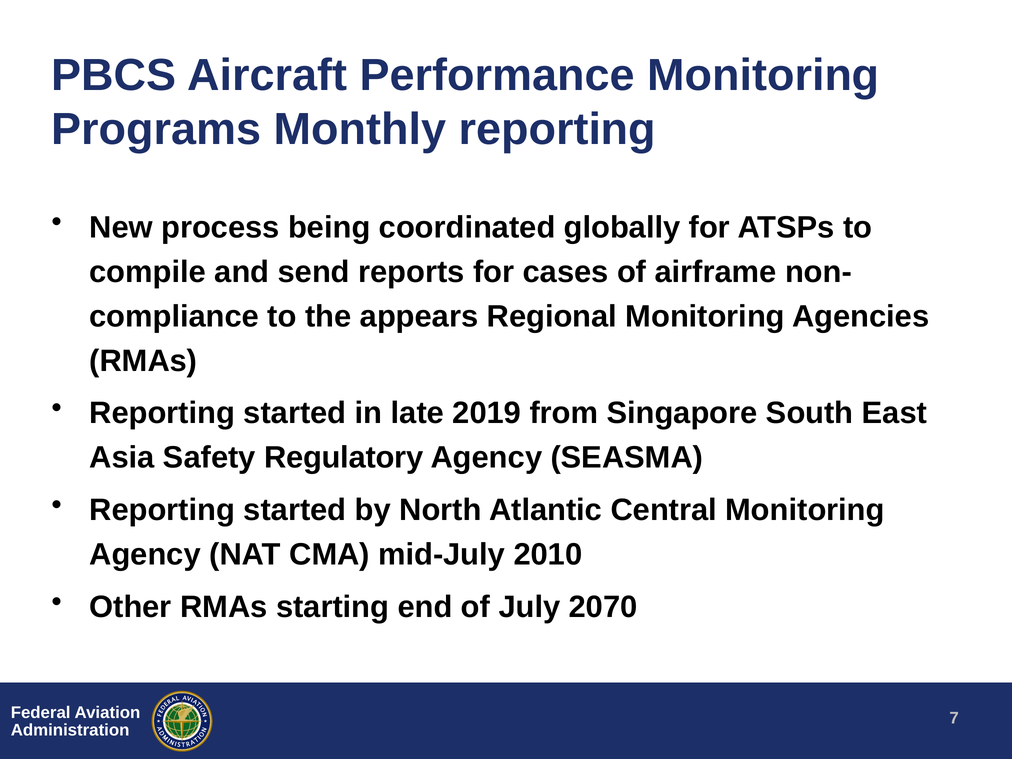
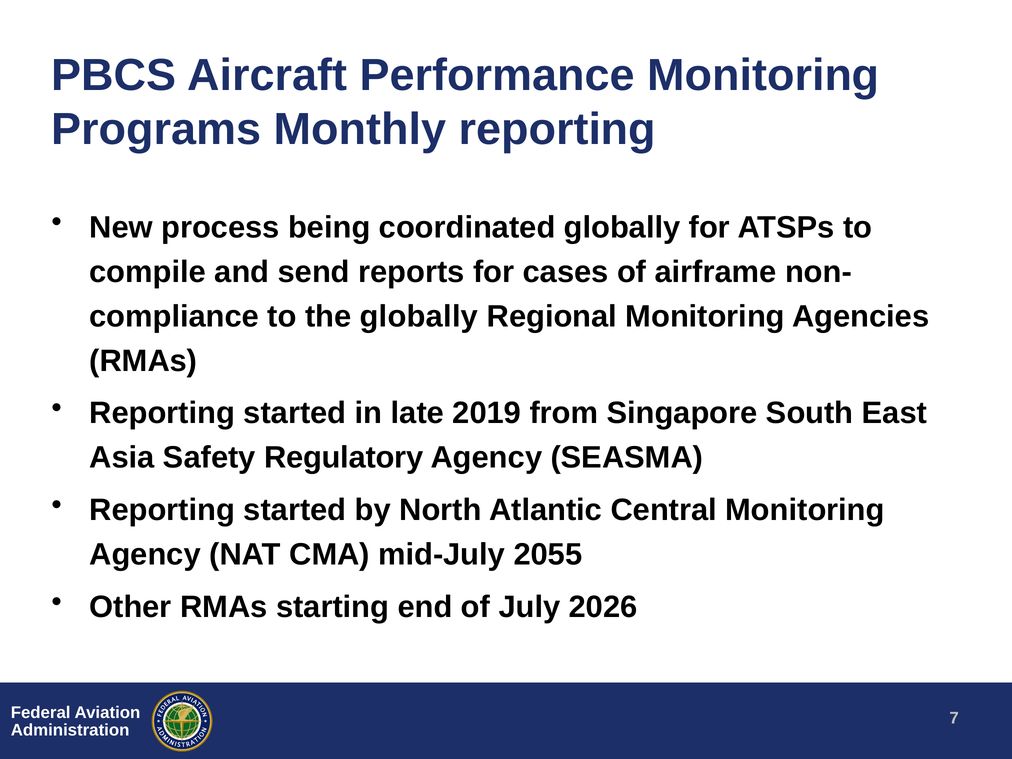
the appears: appears -> globally
2010: 2010 -> 2055
2070: 2070 -> 2026
